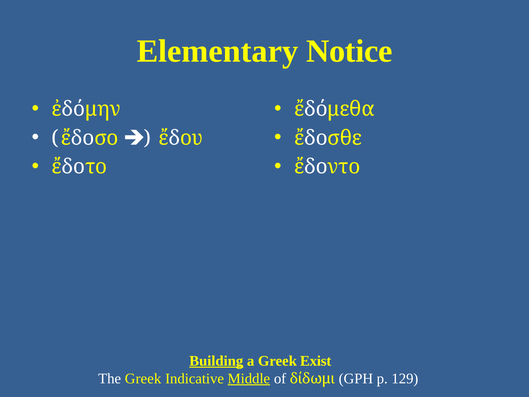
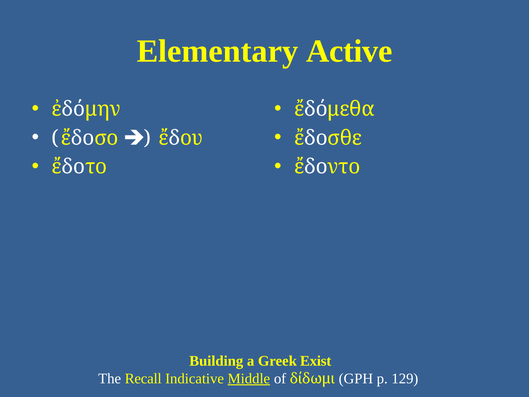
Notice: Notice -> Active
Building underline: present -> none
The Greek: Greek -> Recall
